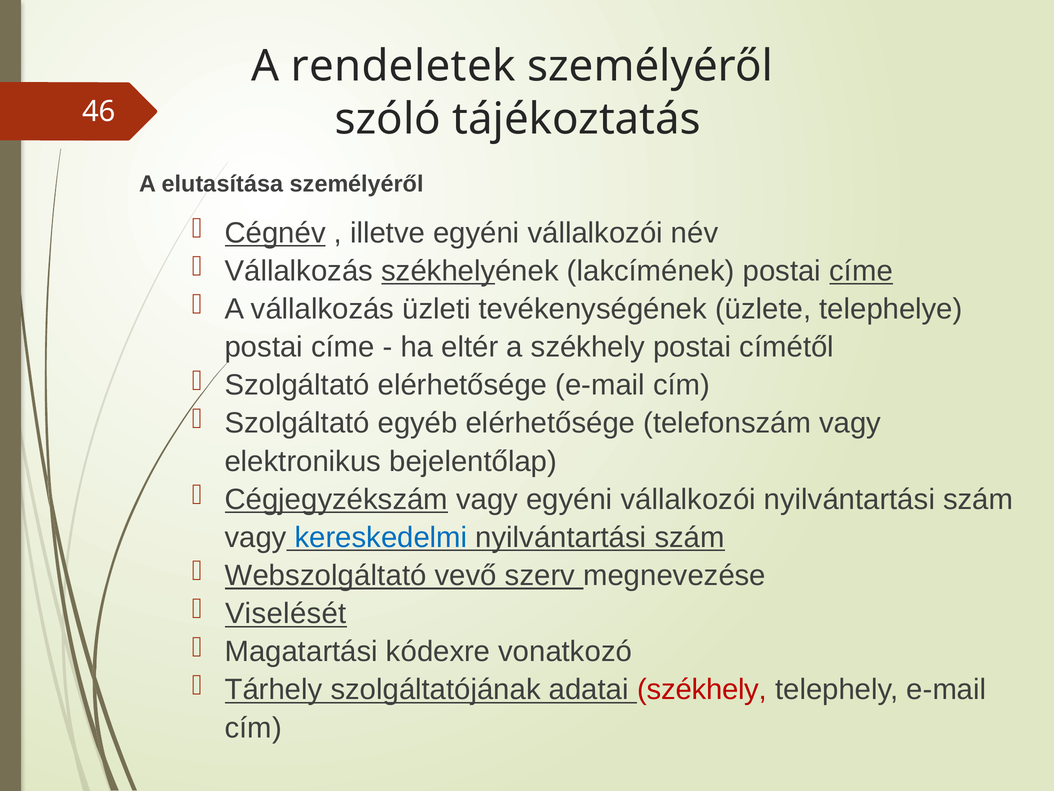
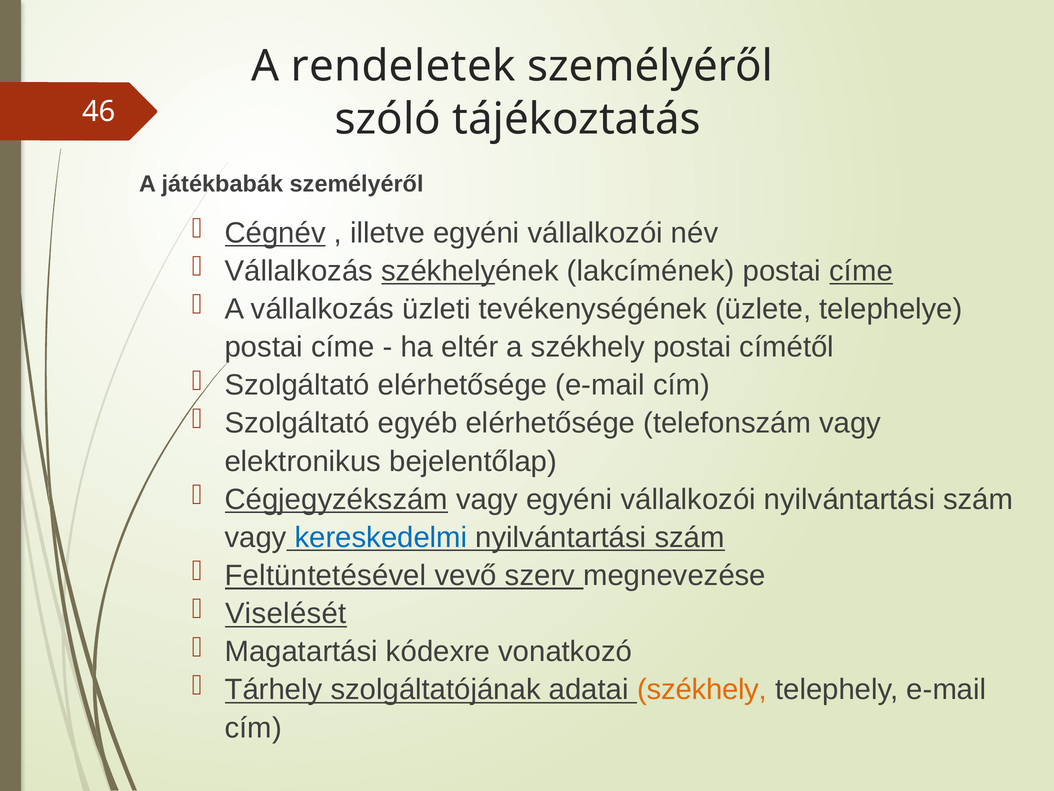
elutasítása: elutasítása -> játékbabák
Webszolgáltató: Webszolgáltató -> Feltüntetésével
székhely at (702, 689) colour: red -> orange
